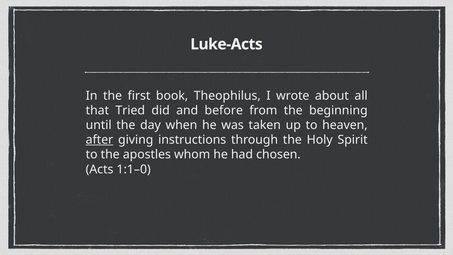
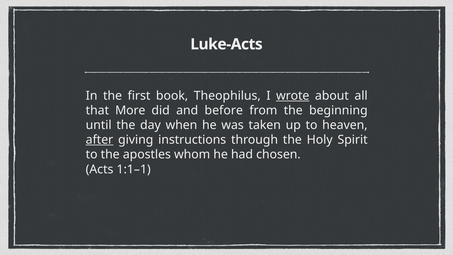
wrote underline: none -> present
Tried: Tried -> More
1:1–0: 1:1–0 -> 1:1–1
